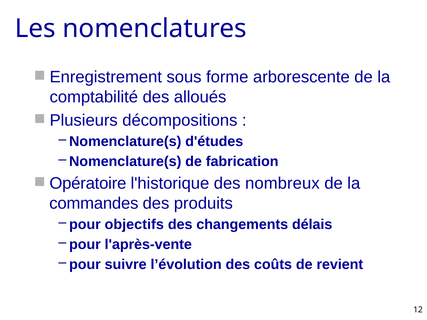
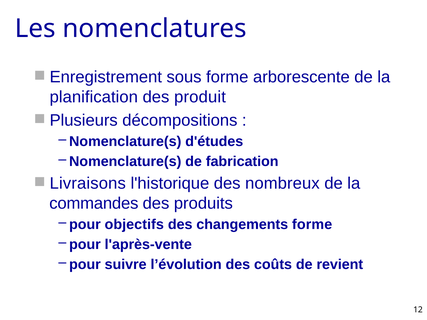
comptabilité: comptabilité -> planification
alloués: alloués -> produit
Opératoire: Opératoire -> Livraisons
changements délais: délais -> forme
